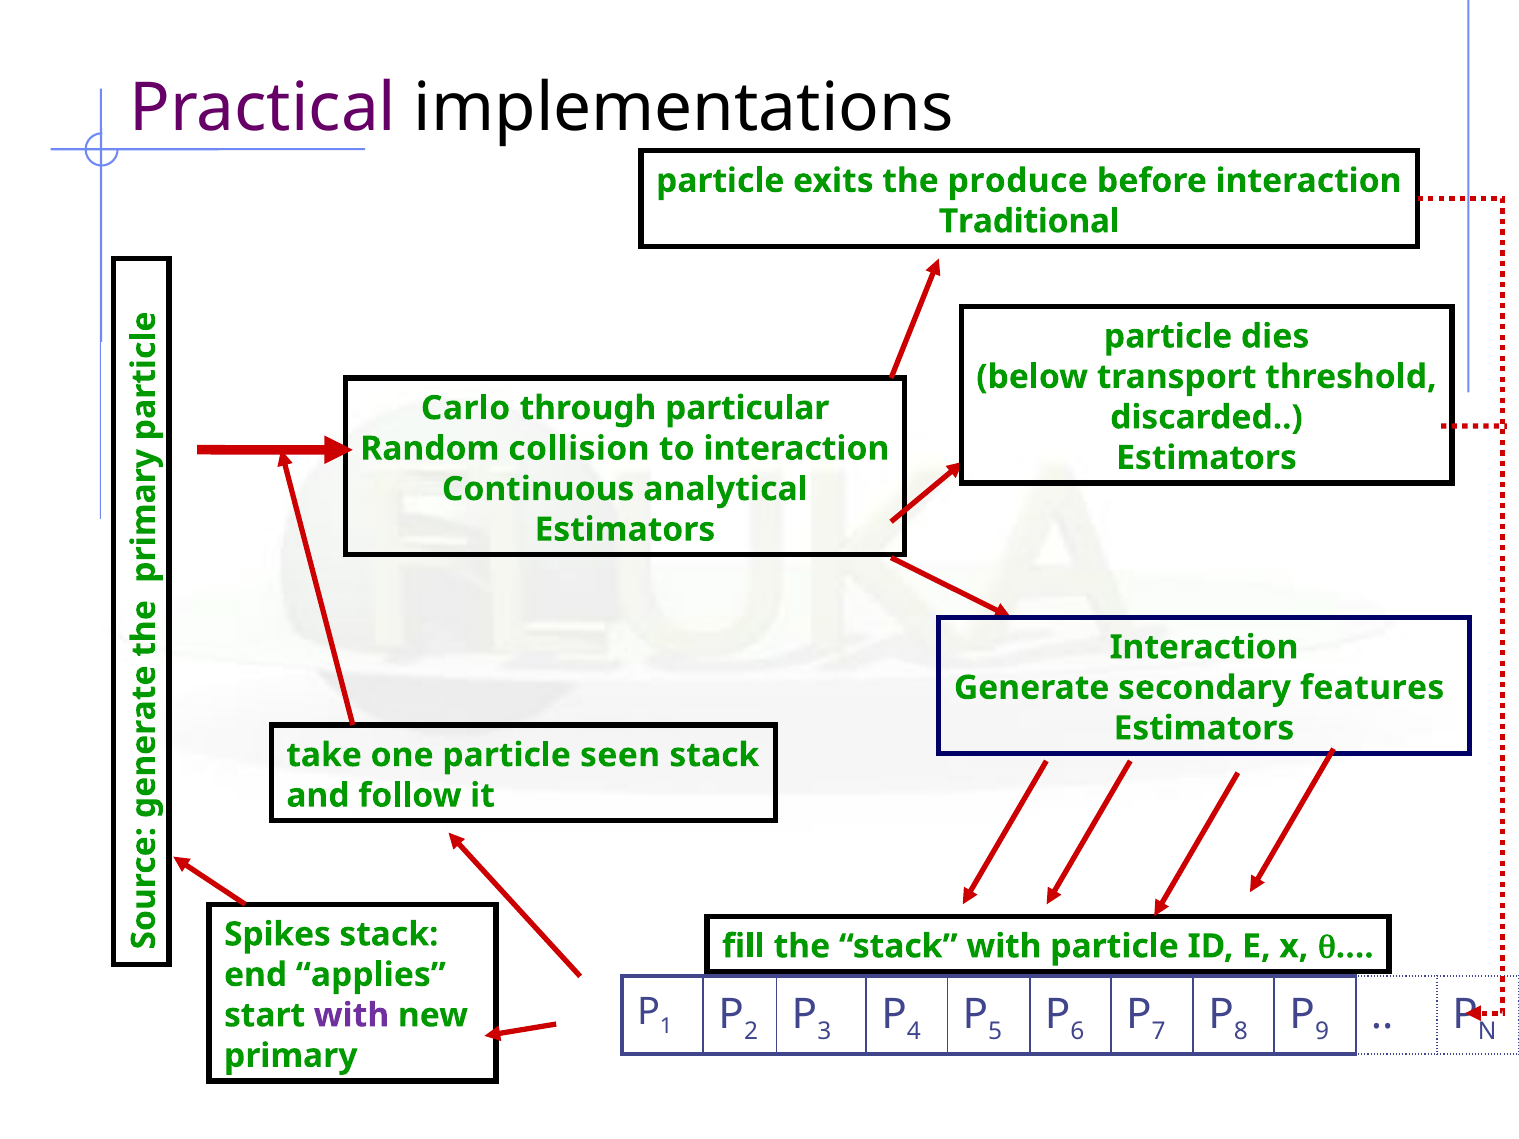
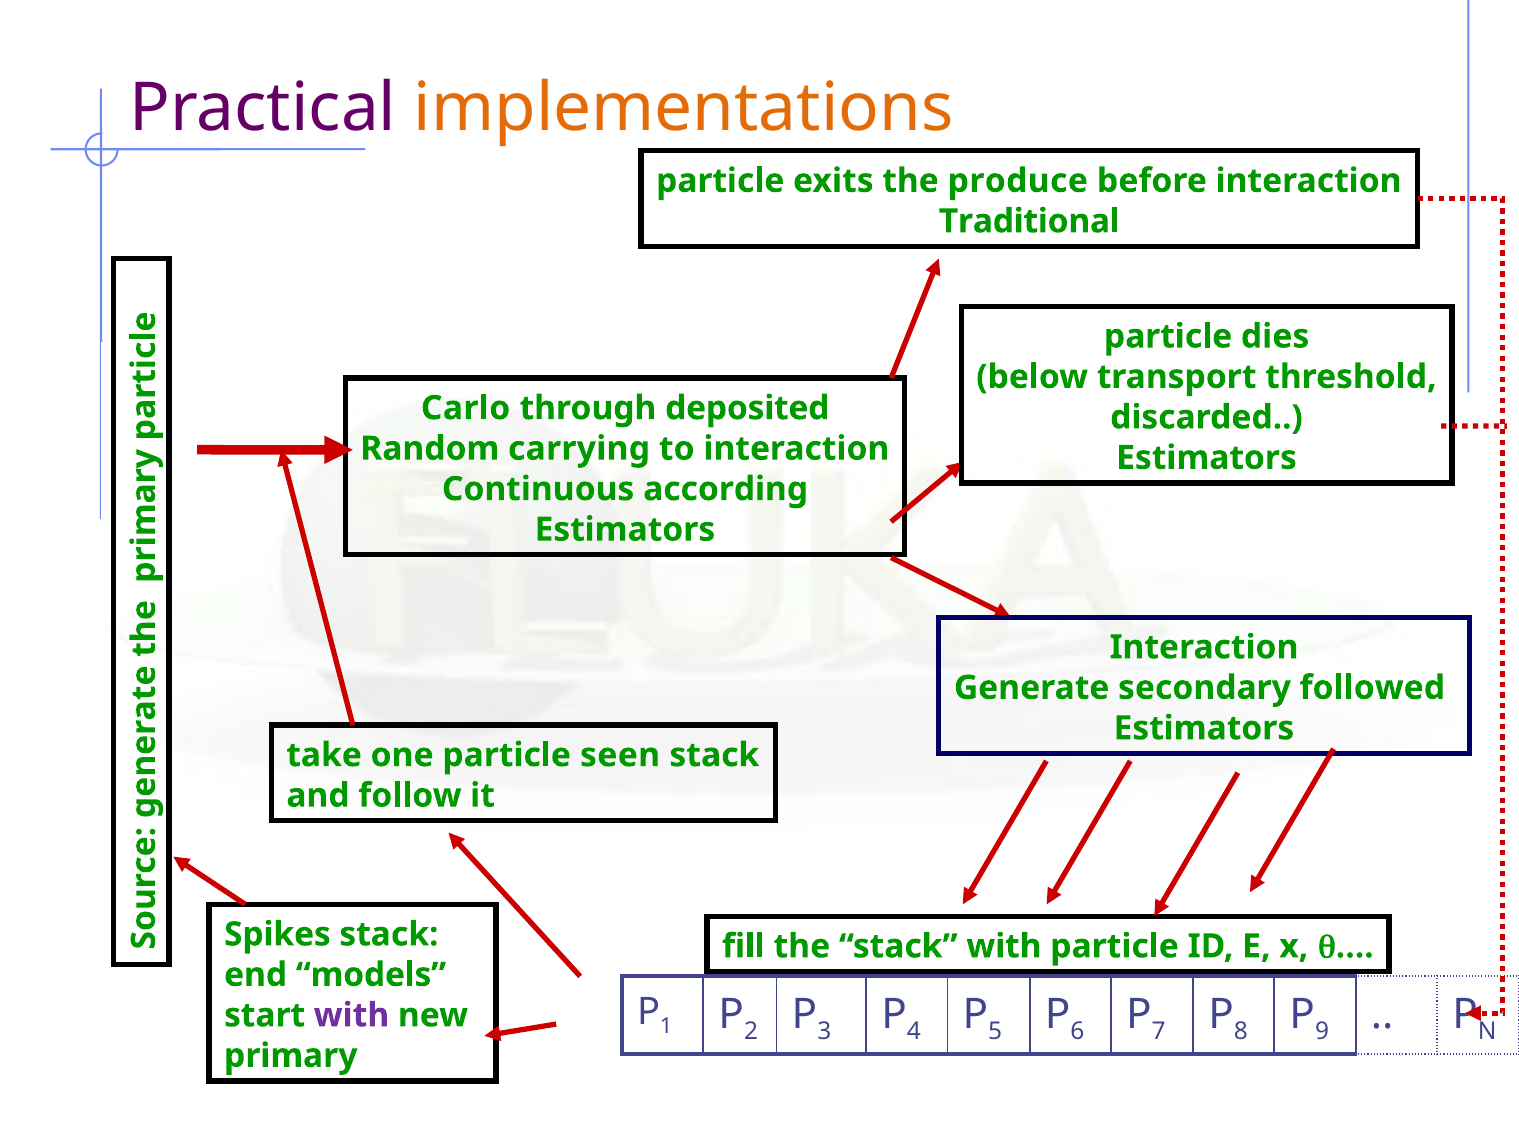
implementations colour: black -> orange
particular: particular -> deposited
collision: collision -> carrying
analytical: analytical -> according
features: features -> followed
applies: applies -> models
